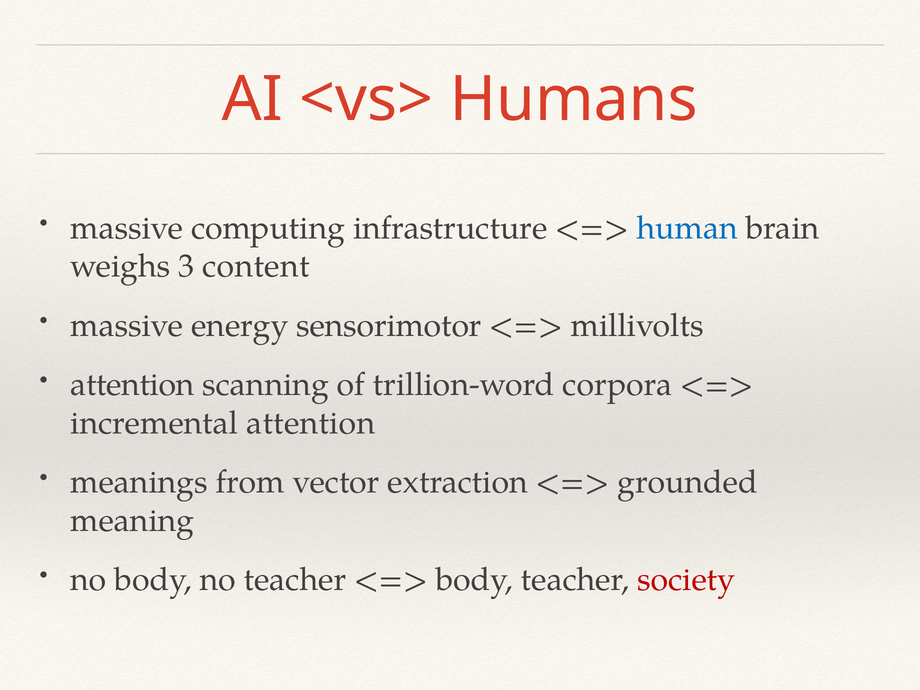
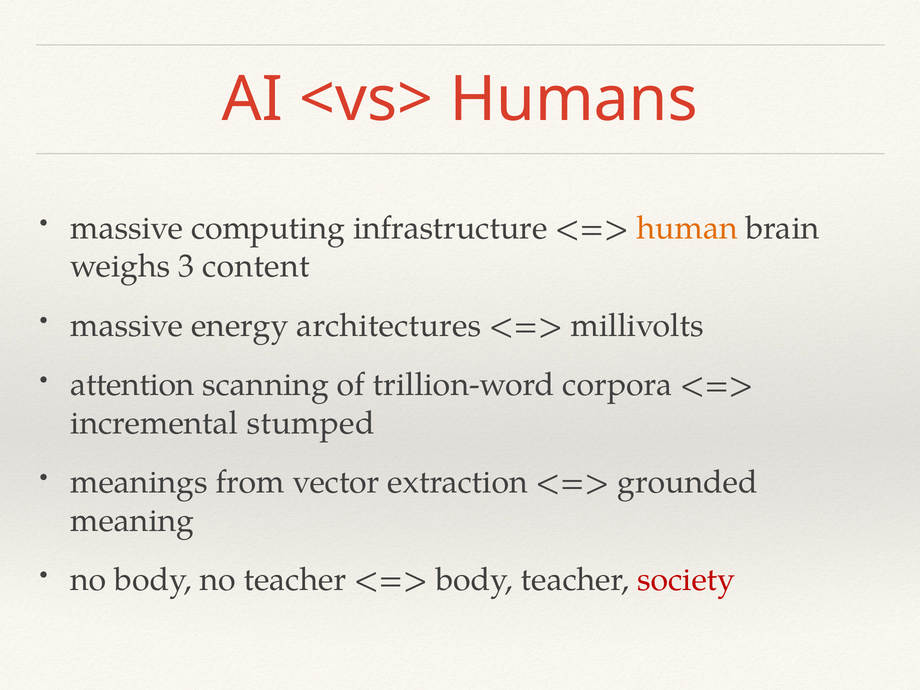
human colour: blue -> orange
sensorimotor: sensorimotor -> architectures
incremental attention: attention -> stumped
